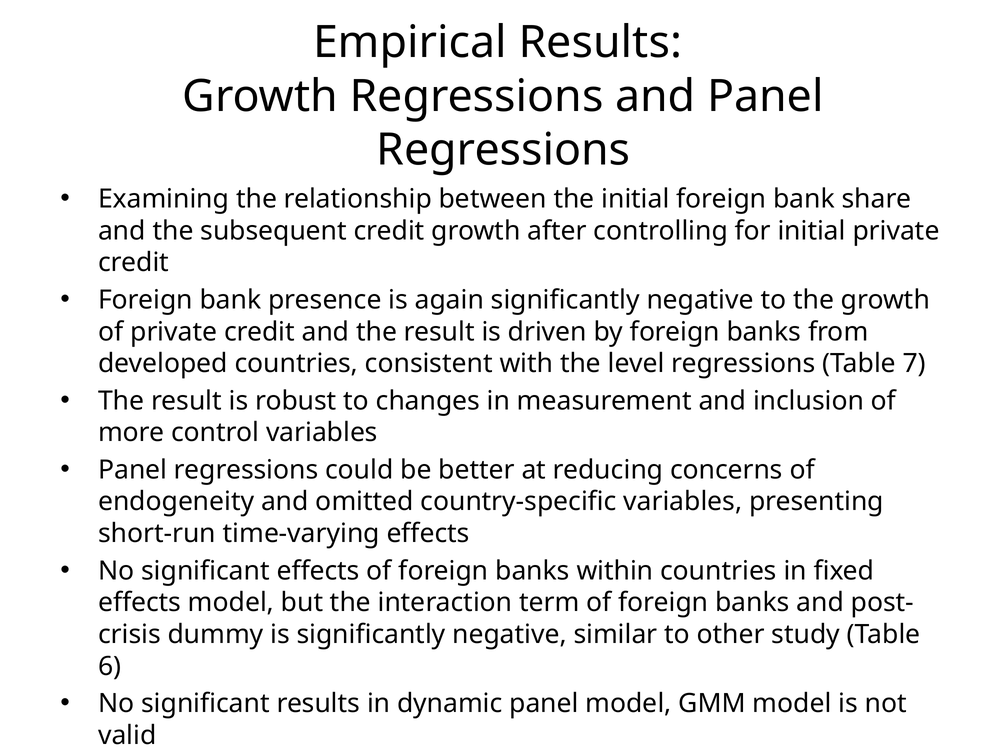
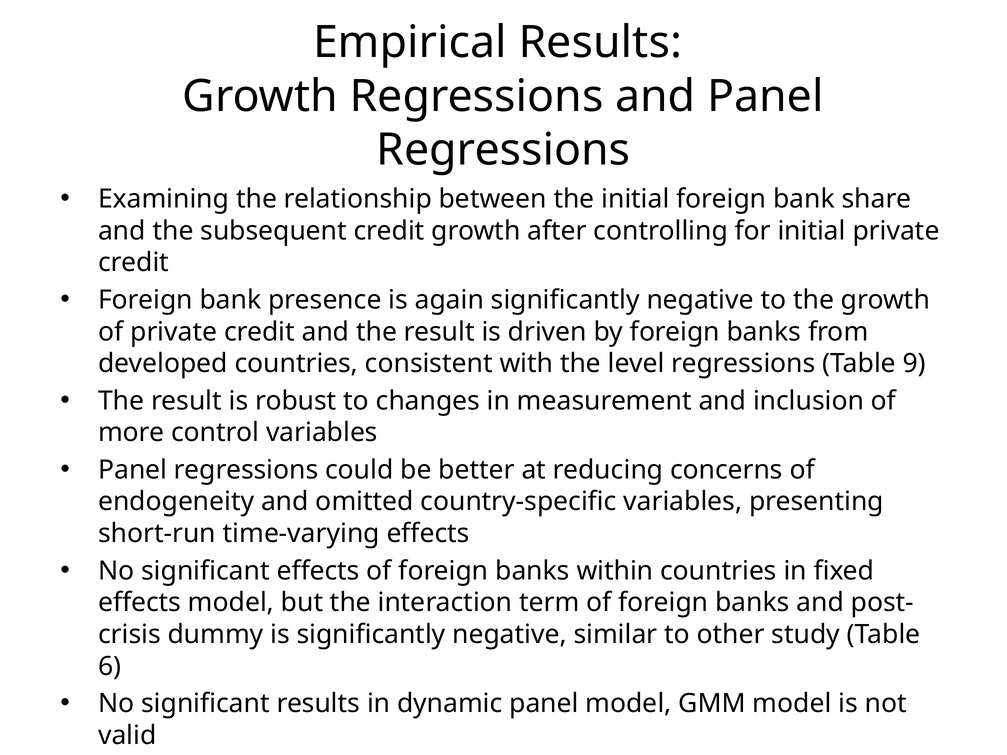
7: 7 -> 9
